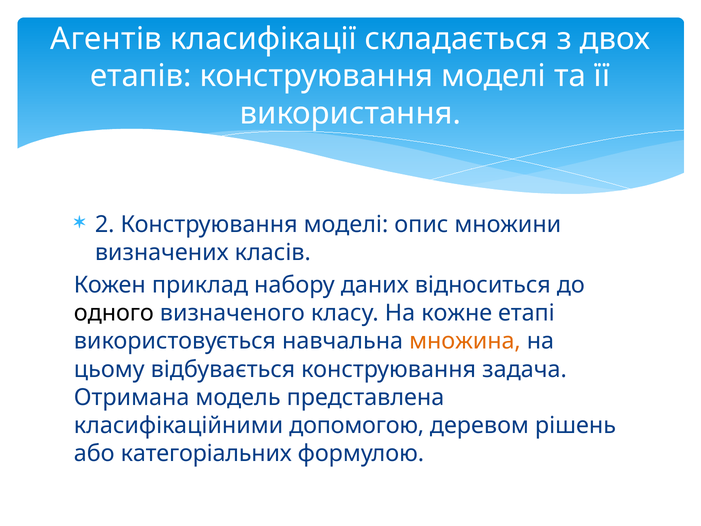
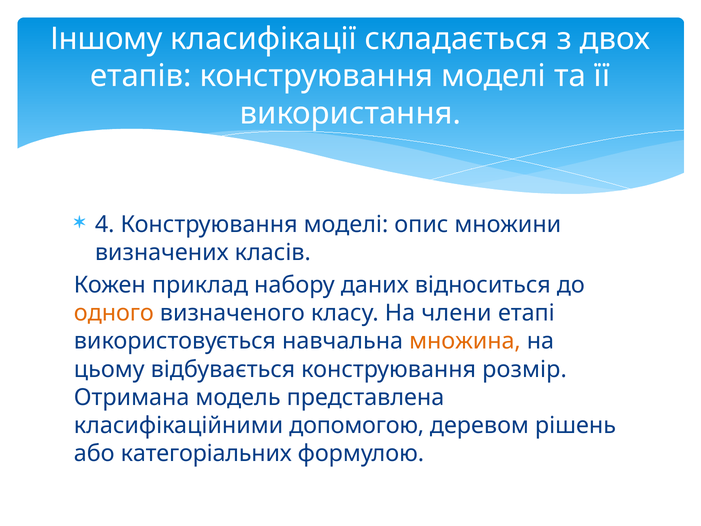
Агентів: Агентів -> Іншому
2: 2 -> 4
одного colour: black -> orange
кожне: кожне -> члени
задача: задача -> розмір
